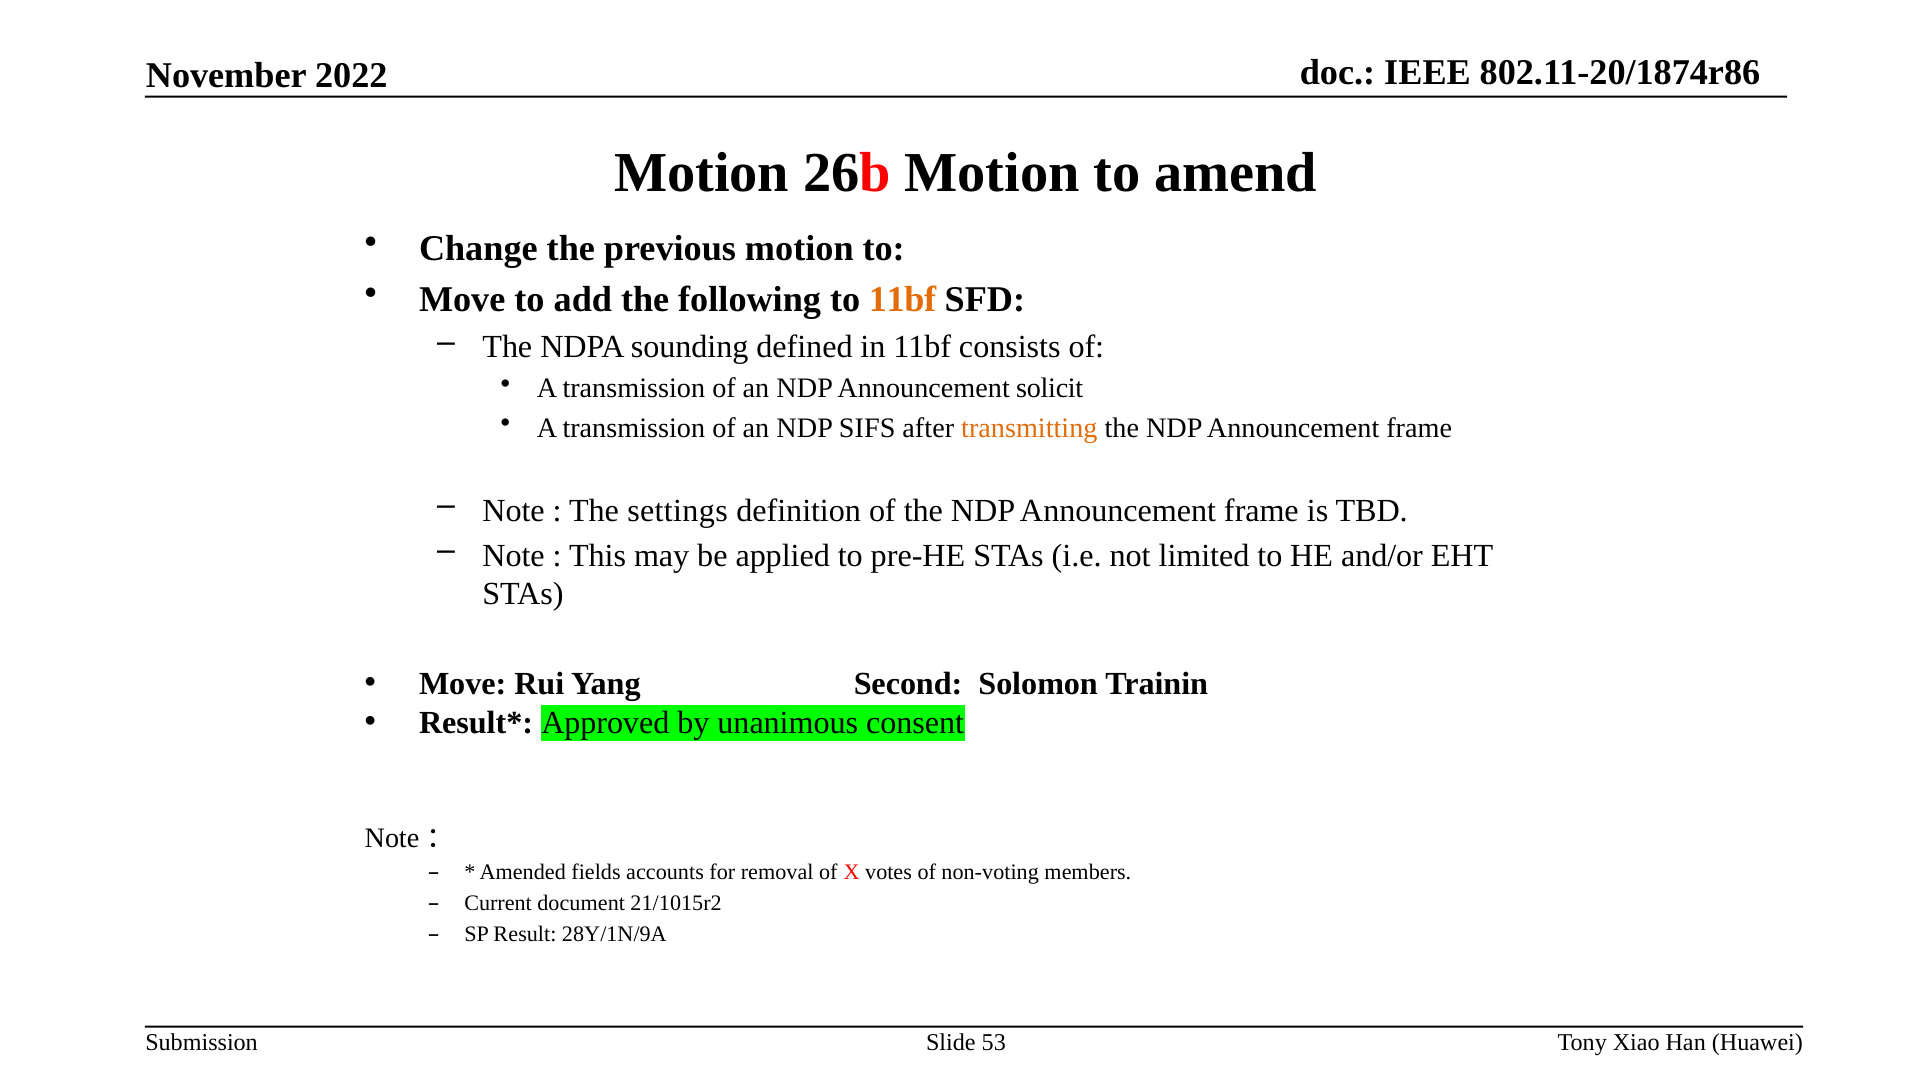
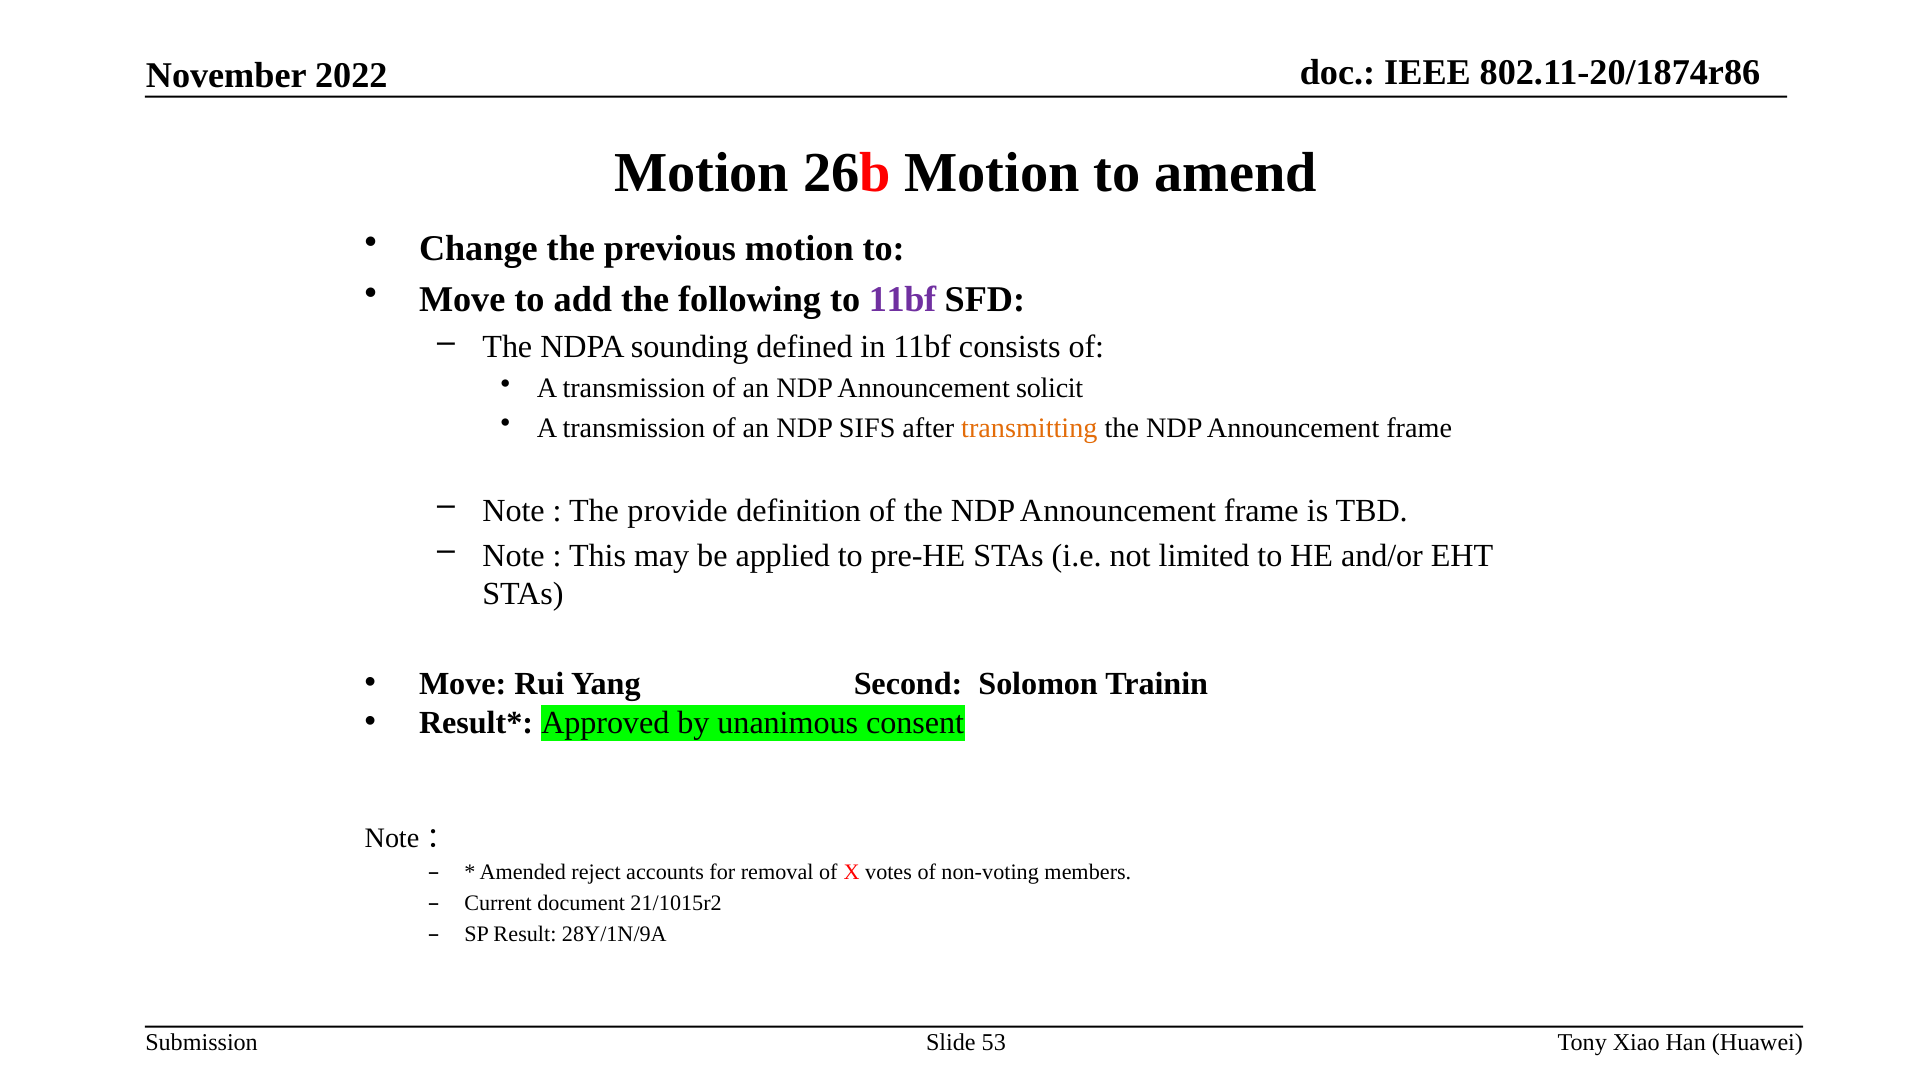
11bf at (903, 300) colour: orange -> purple
settings: settings -> provide
fields: fields -> reject
